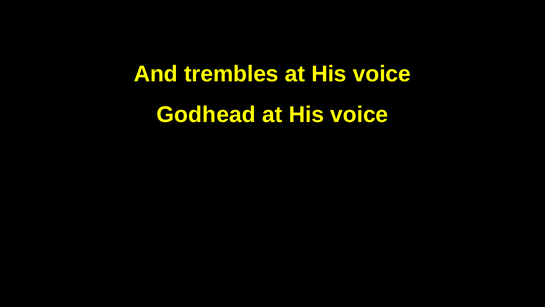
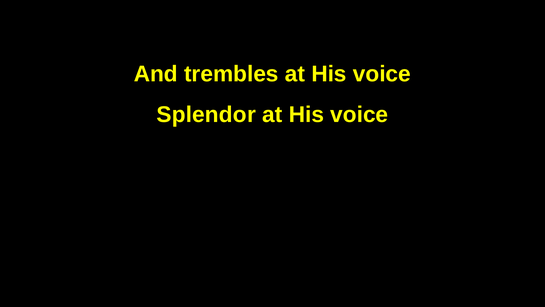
Godhead: Godhead -> Splendor
